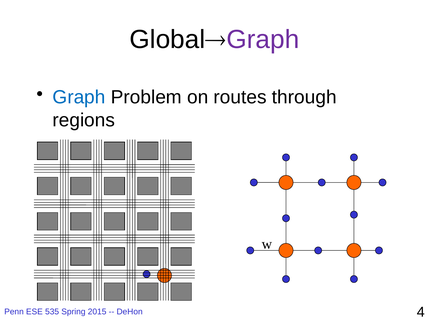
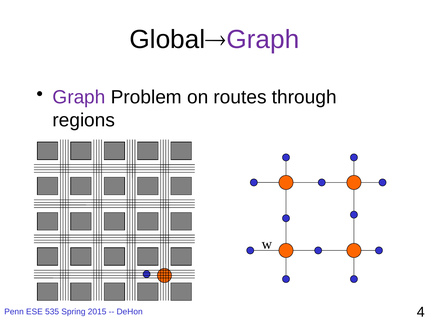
Graph at (79, 97) colour: blue -> purple
